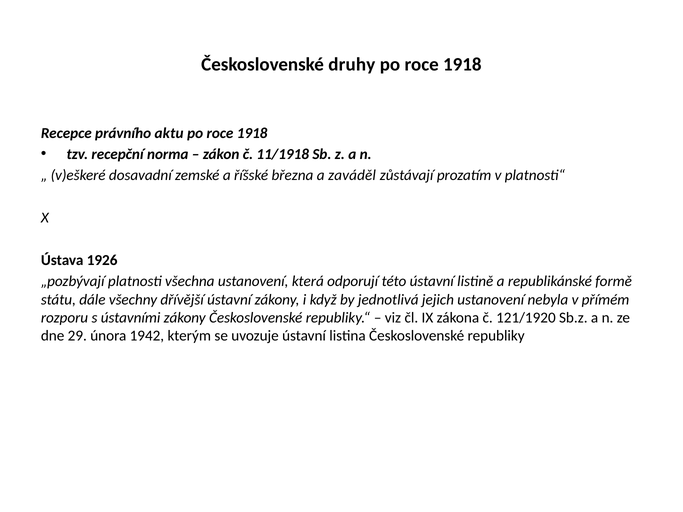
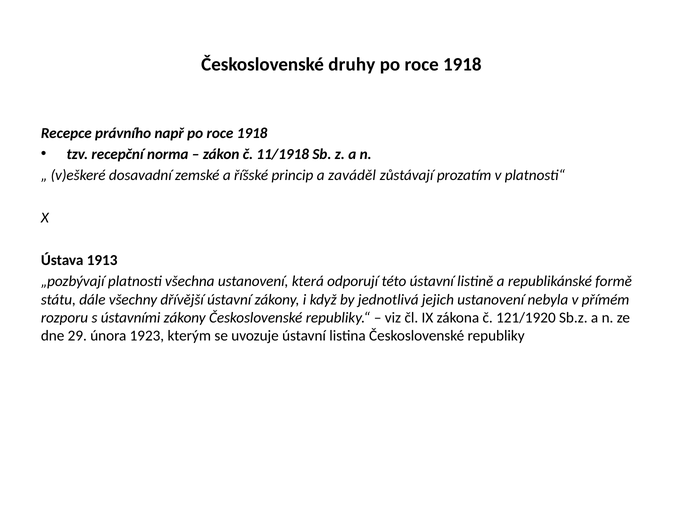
aktu: aktu -> např
března: března -> princip
1926: 1926 -> 1913
1942: 1942 -> 1923
